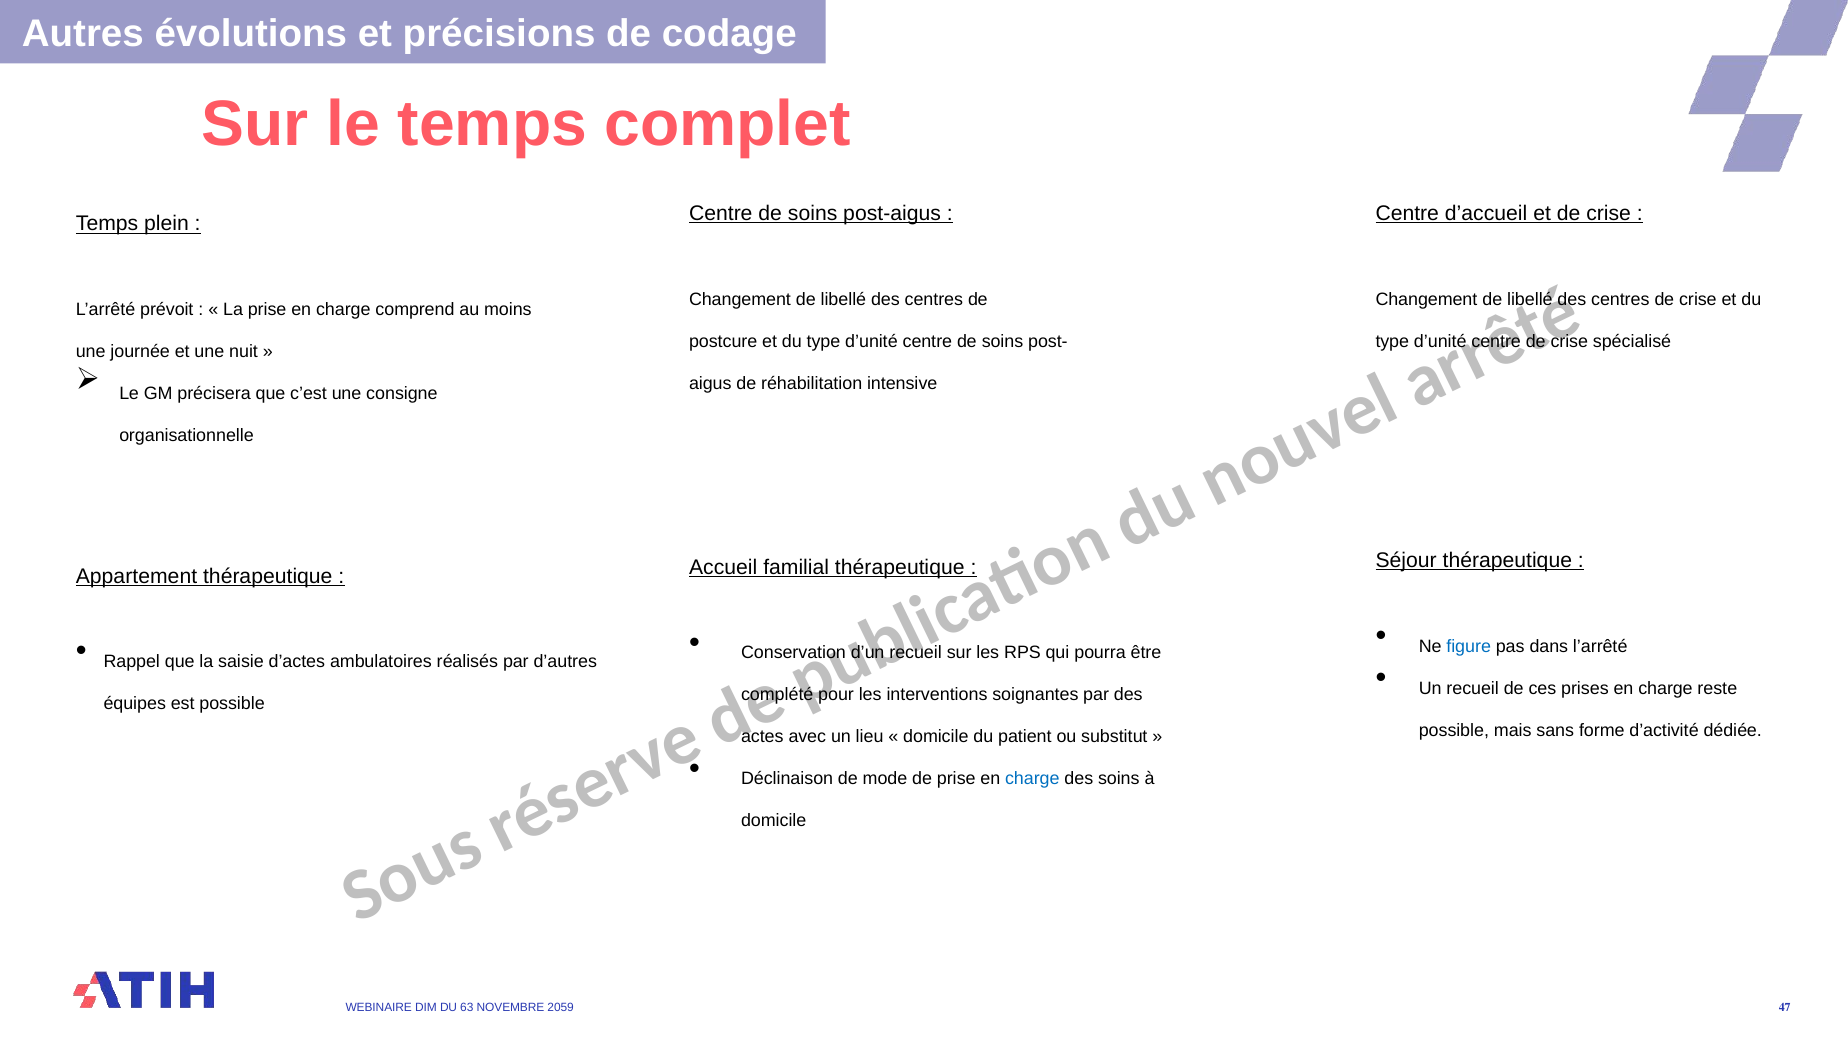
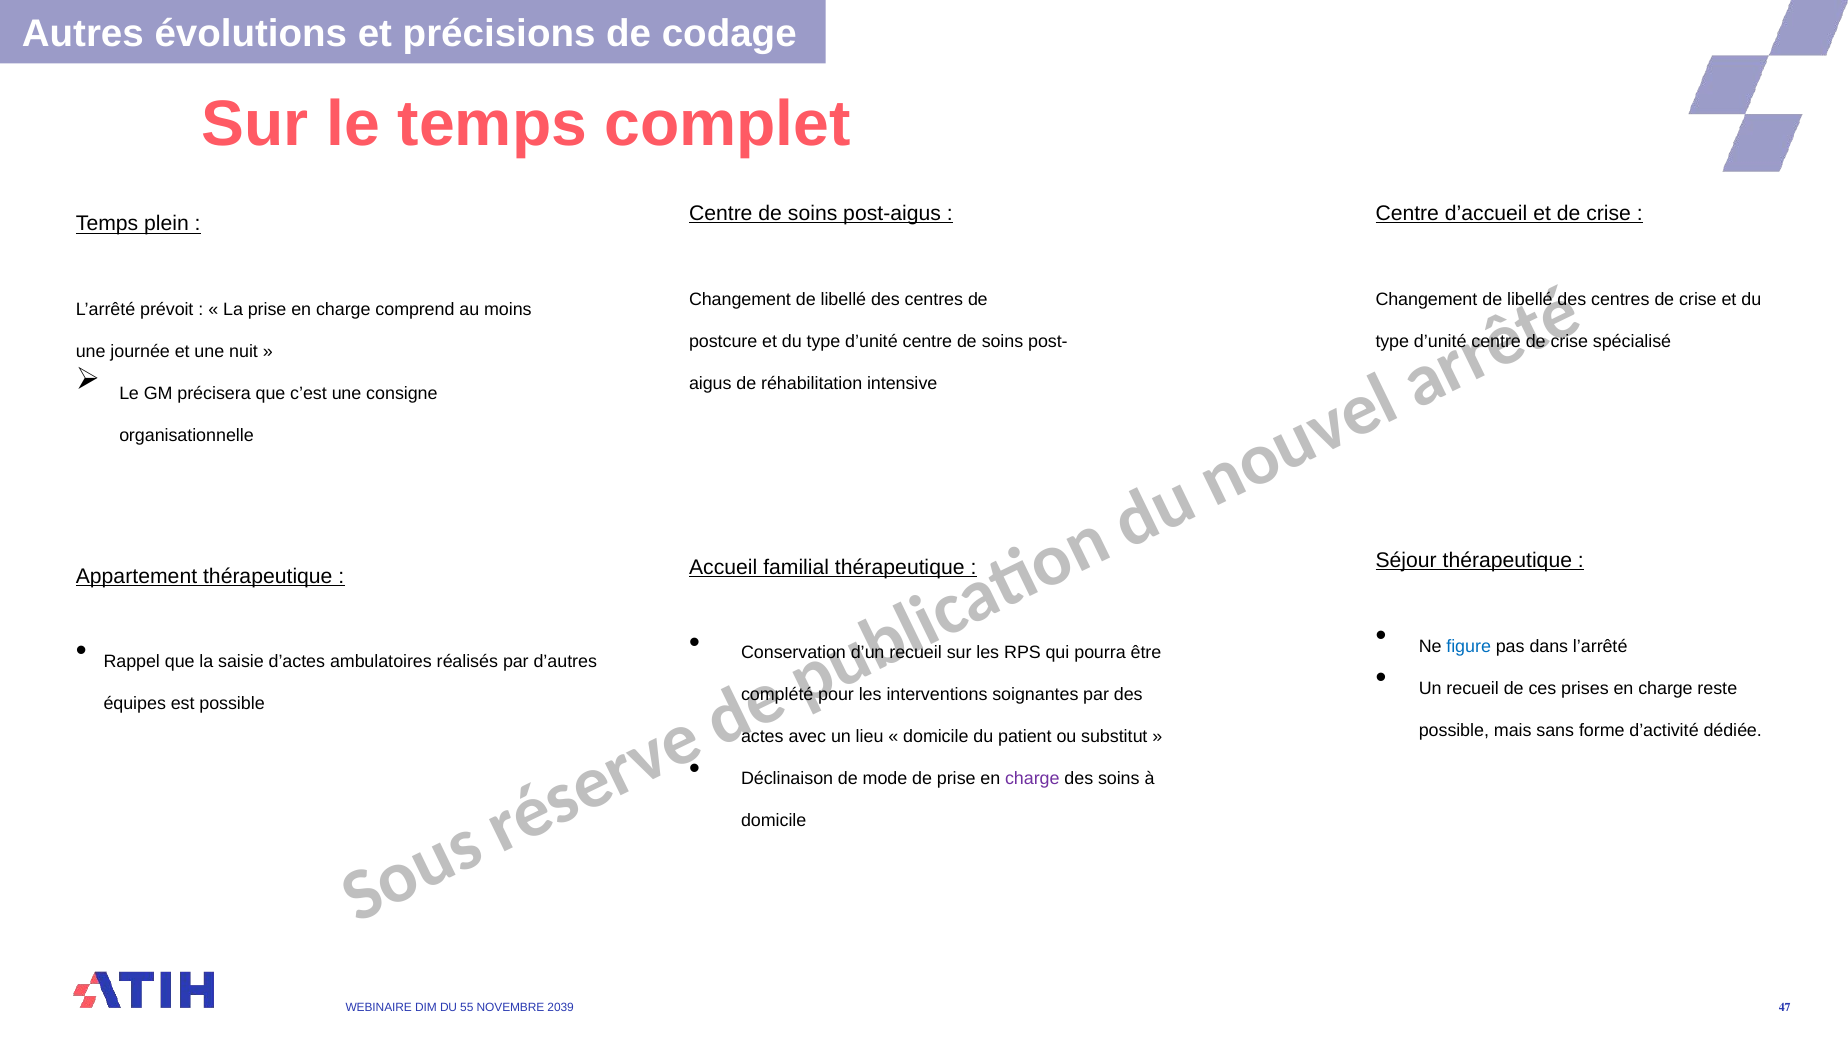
charge at (1032, 779) colour: blue -> purple
63: 63 -> 55
2059: 2059 -> 2039
